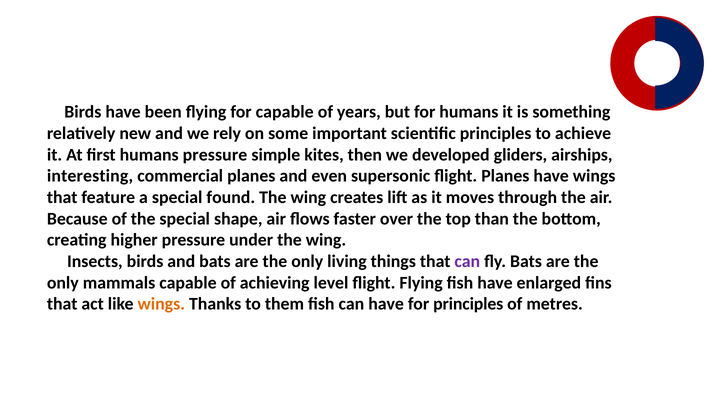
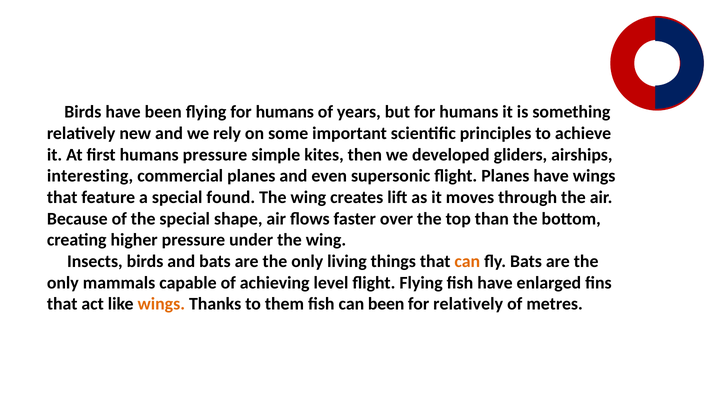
flying for capable: capable -> humans
can at (467, 262) colour: purple -> orange
can have: have -> been
for principles: principles -> relatively
